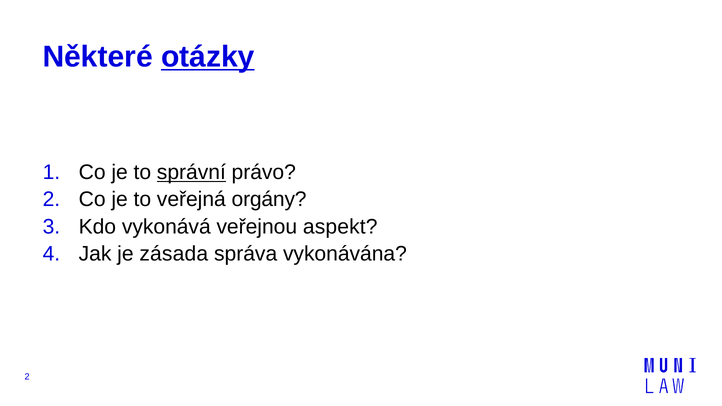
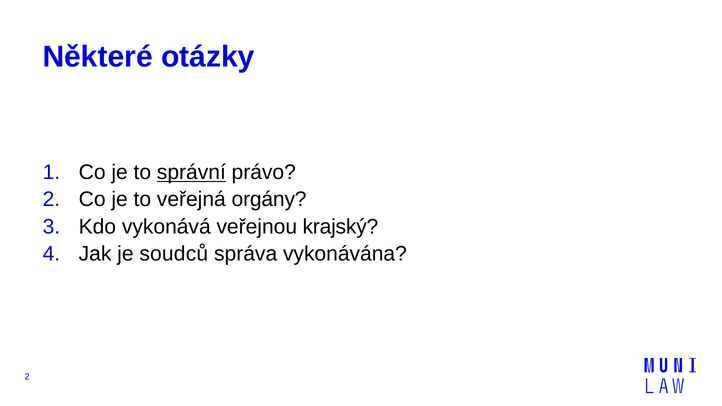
otázky underline: present -> none
aspekt: aspekt -> krajský
zásada: zásada -> soudců
